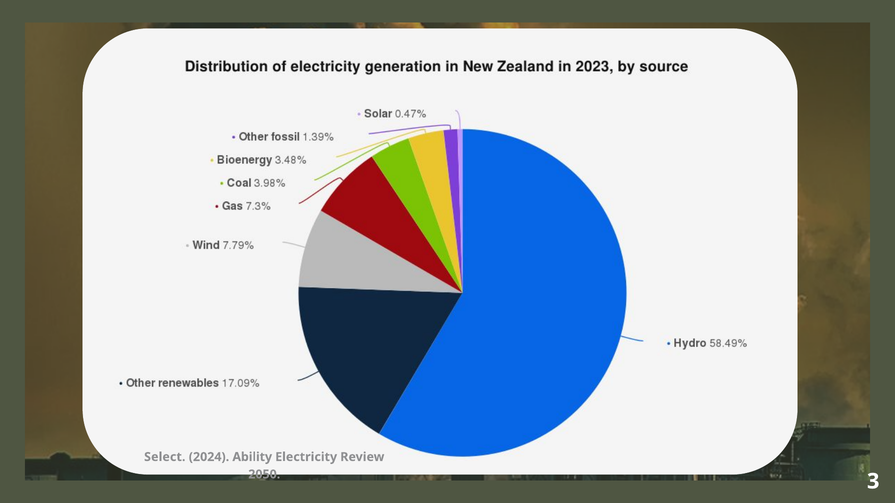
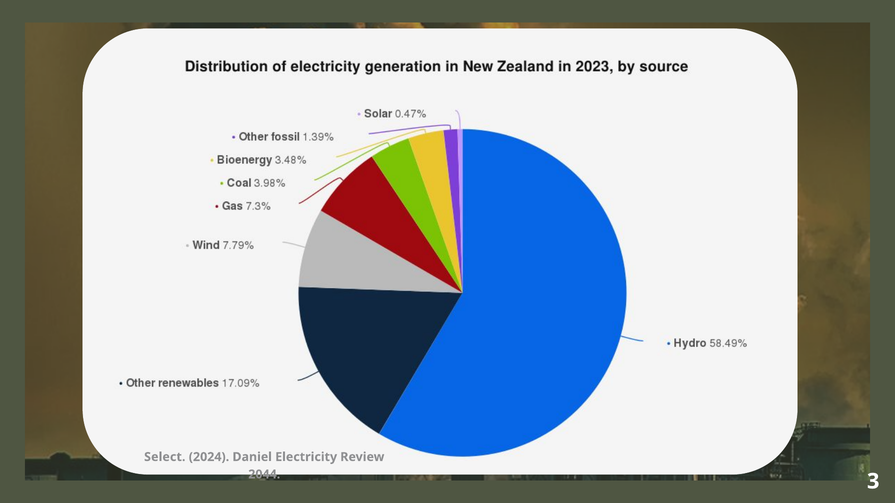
Ability: Ability -> Daniel
2050: 2050 -> 2044
